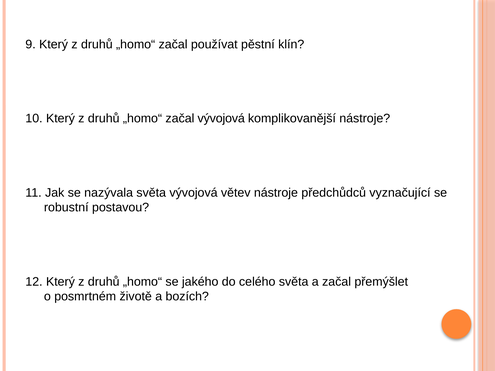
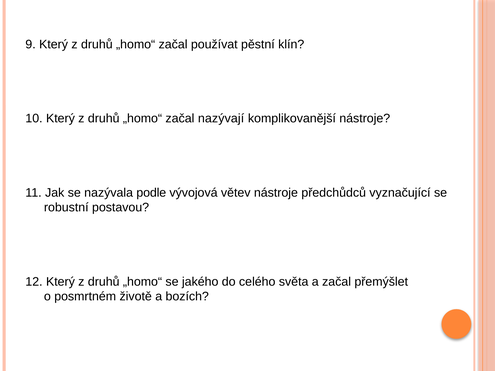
začal vývojová: vývojová -> nazývají
nazývala světa: světa -> podle
